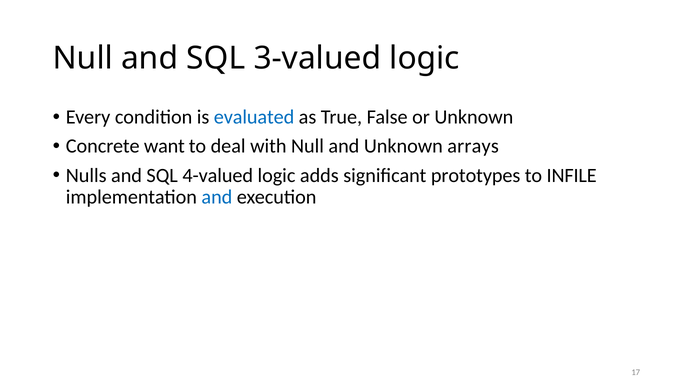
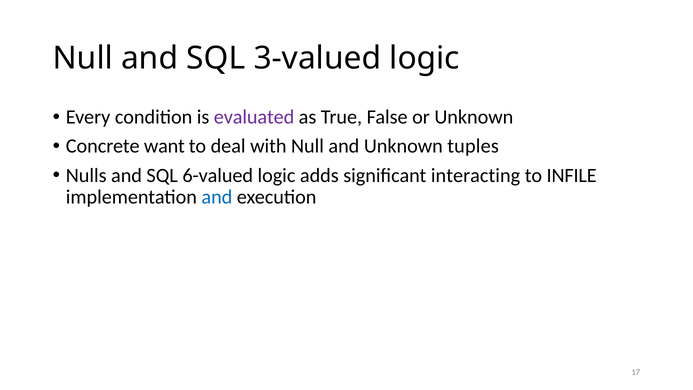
evaluated colour: blue -> purple
arrays: arrays -> tuples
4-valued: 4-valued -> 6-valued
prototypes: prototypes -> interacting
